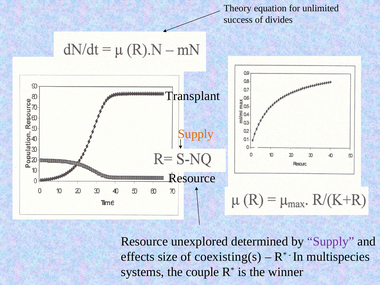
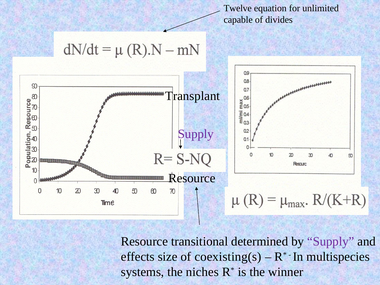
Theory: Theory -> Twelve
success: success -> capable
Supply at (196, 134) colour: orange -> purple
unexplored: unexplored -> transitional
couple: couple -> niches
